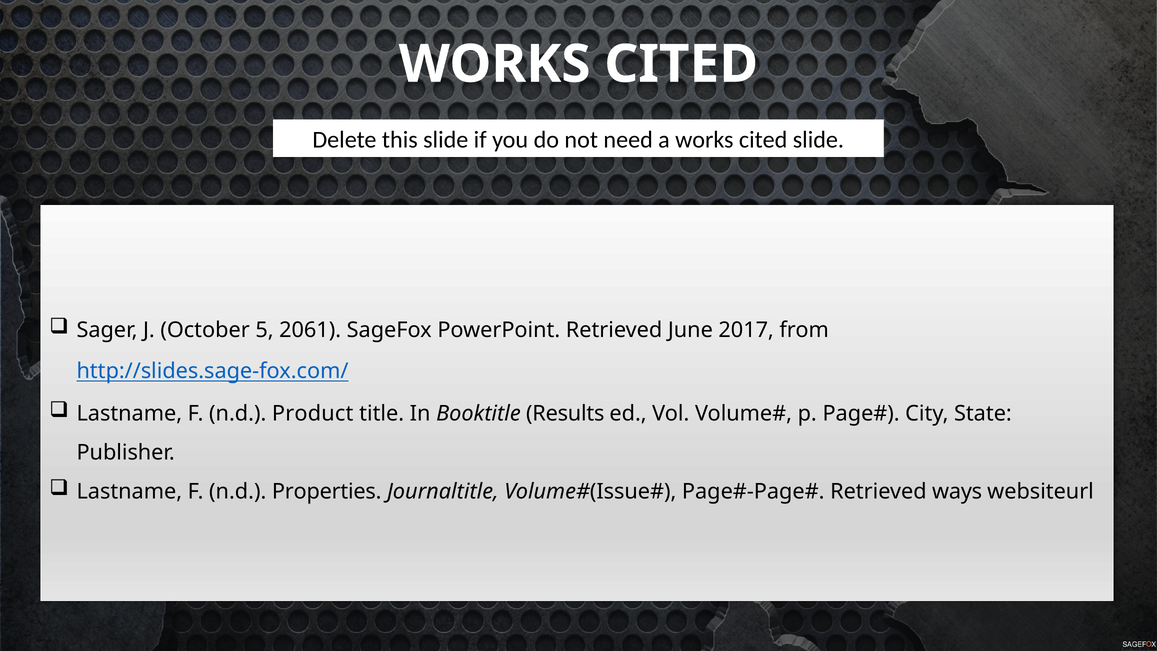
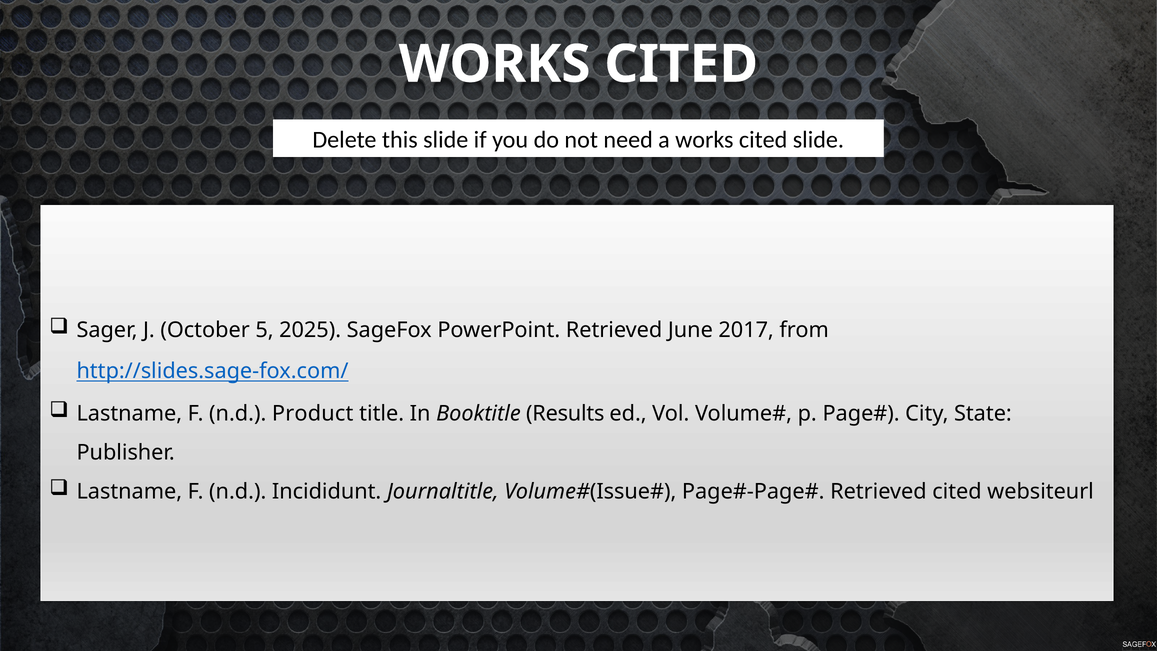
2061: 2061 -> 2025
Properties: Properties -> Incididunt
Retrieved ways: ways -> cited
